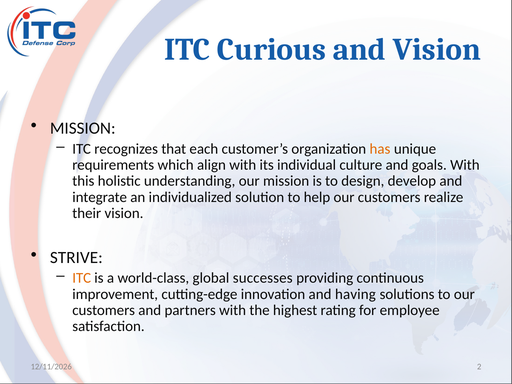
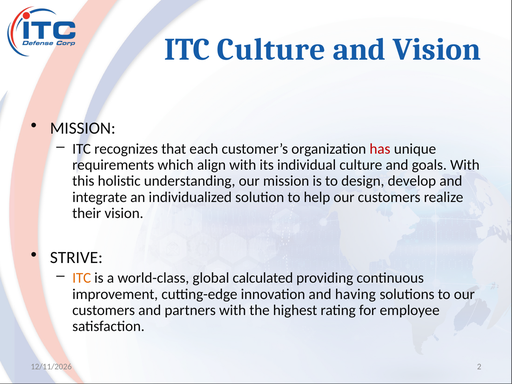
ITC Curious: Curious -> Culture
has colour: orange -> red
successes: successes -> calculated
